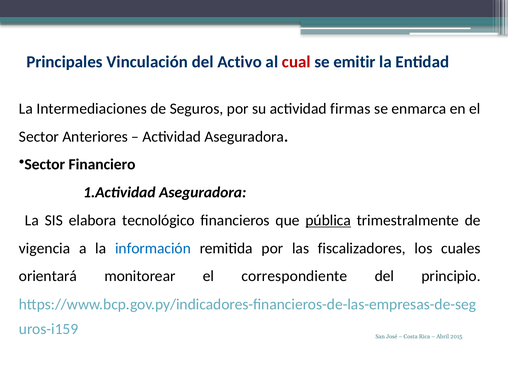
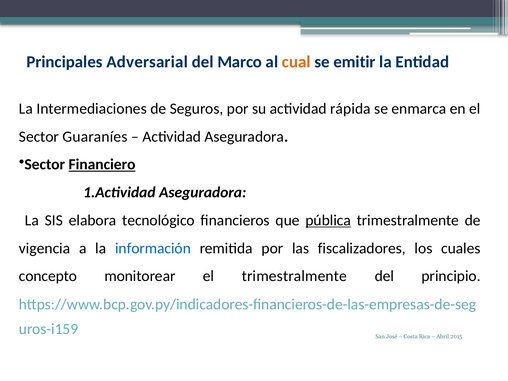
Vinculación: Vinculación -> Adversarial
Activo: Activo -> Marco
cual colour: red -> orange
firmas: firmas -> rápida
Anteriores: Anteriores -> Guaraníes
Financiero underline: none -> present
orientará: orientará -> concepto
el correspondiente: correspondiente -> trimestralmente
